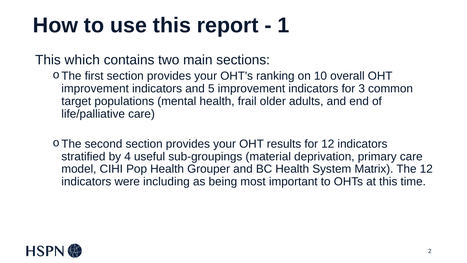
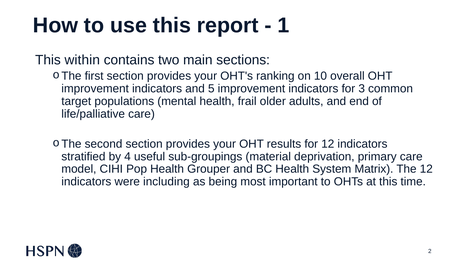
which: which -> within
